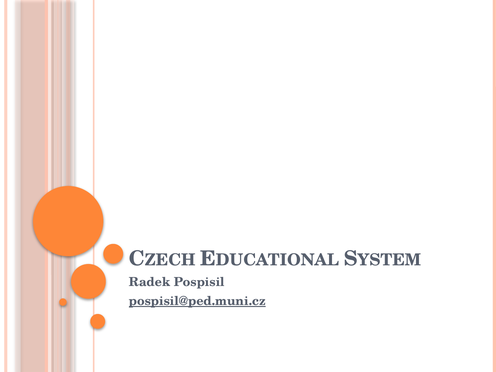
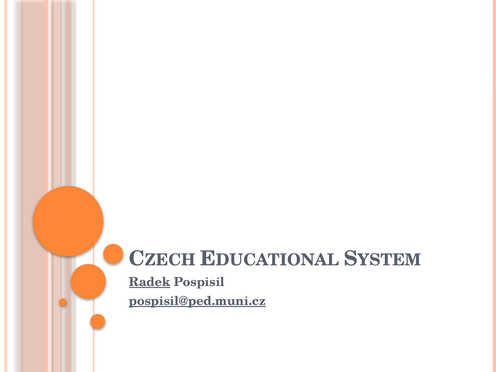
Radek underline: none -> present
